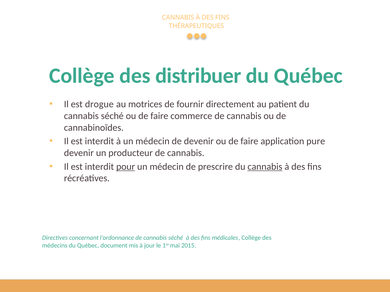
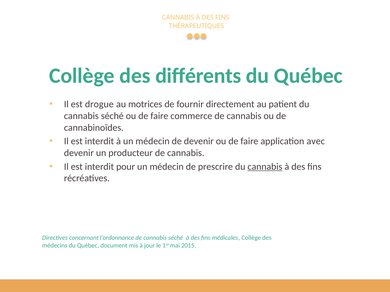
distribuer: distribuer -> différents
pure: pure -> avec
pour underline: present -> none
